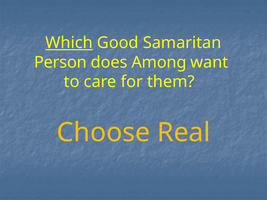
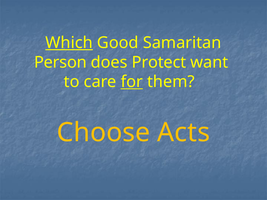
Among: Among -> Protect
for underline: none -> present
Real: Real -> Acts
